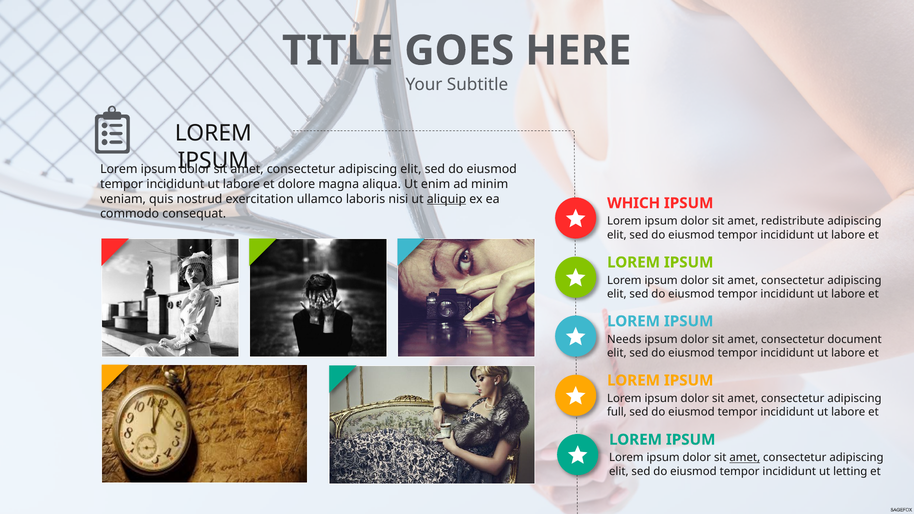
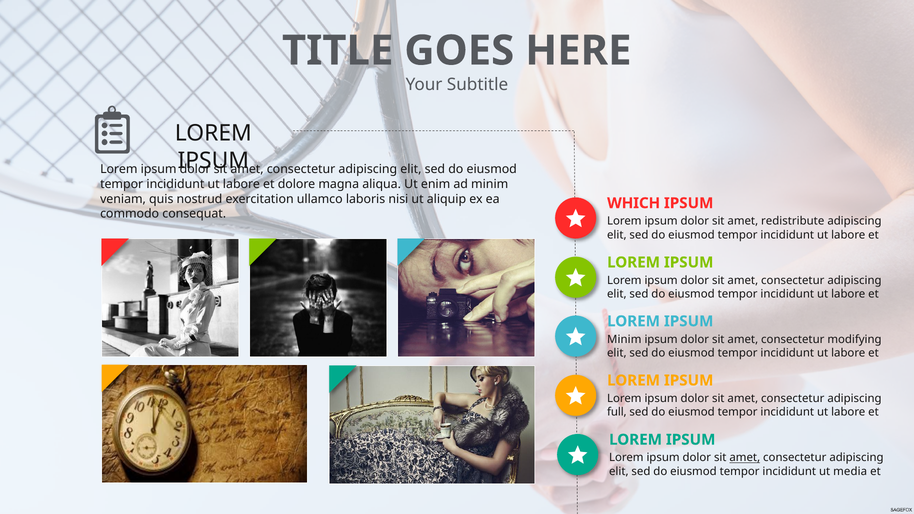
aliquip underline: present -> none
Needs at (624, 339): Needs -> Minim
document: document -> modifying
letting: letting -> media
